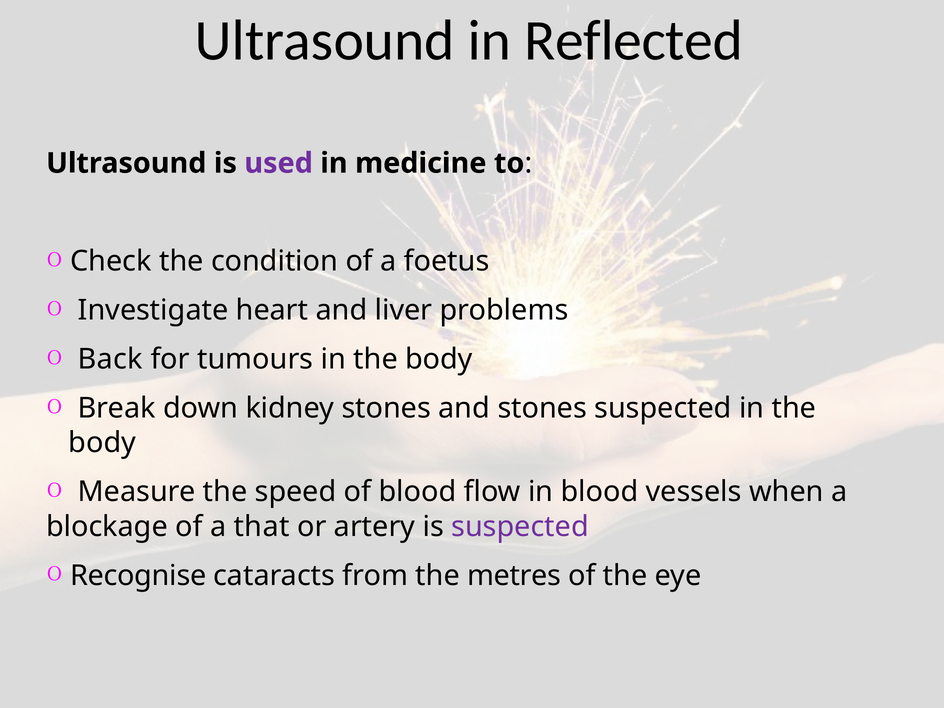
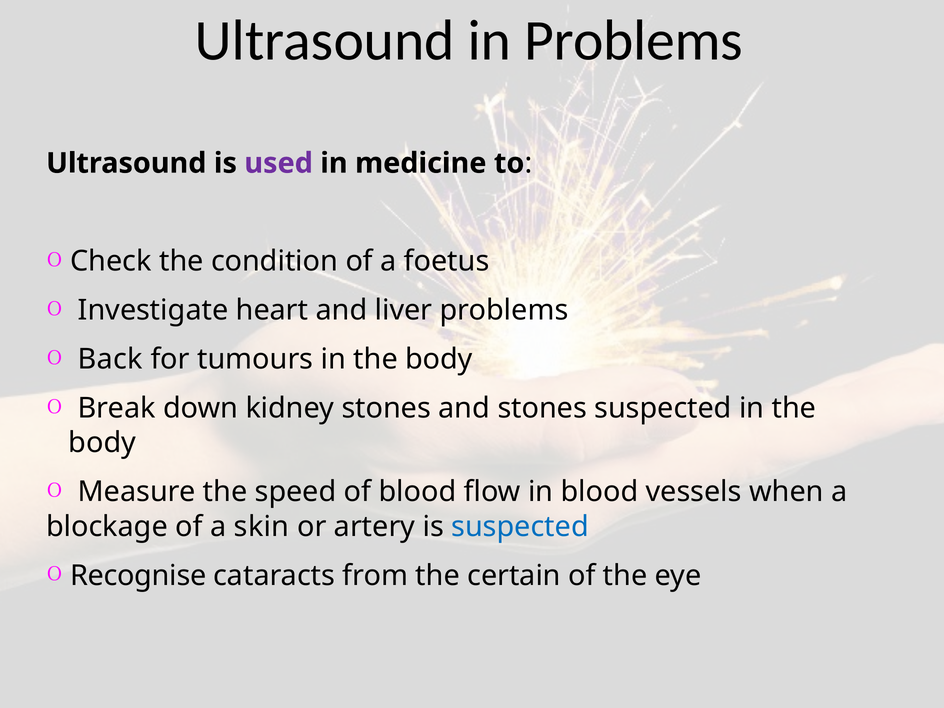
in Reflected: Reflected -> Problems
that: that -> skin
suspected at (520, 527) colour: purple -> blue
metres: metres -> certain
